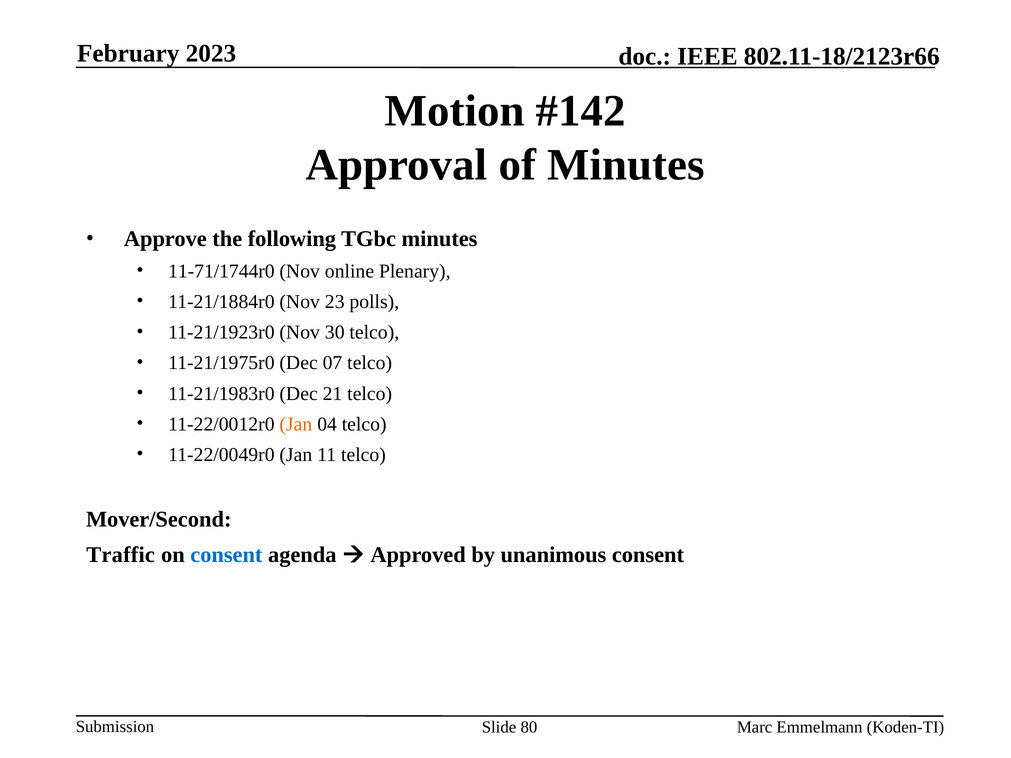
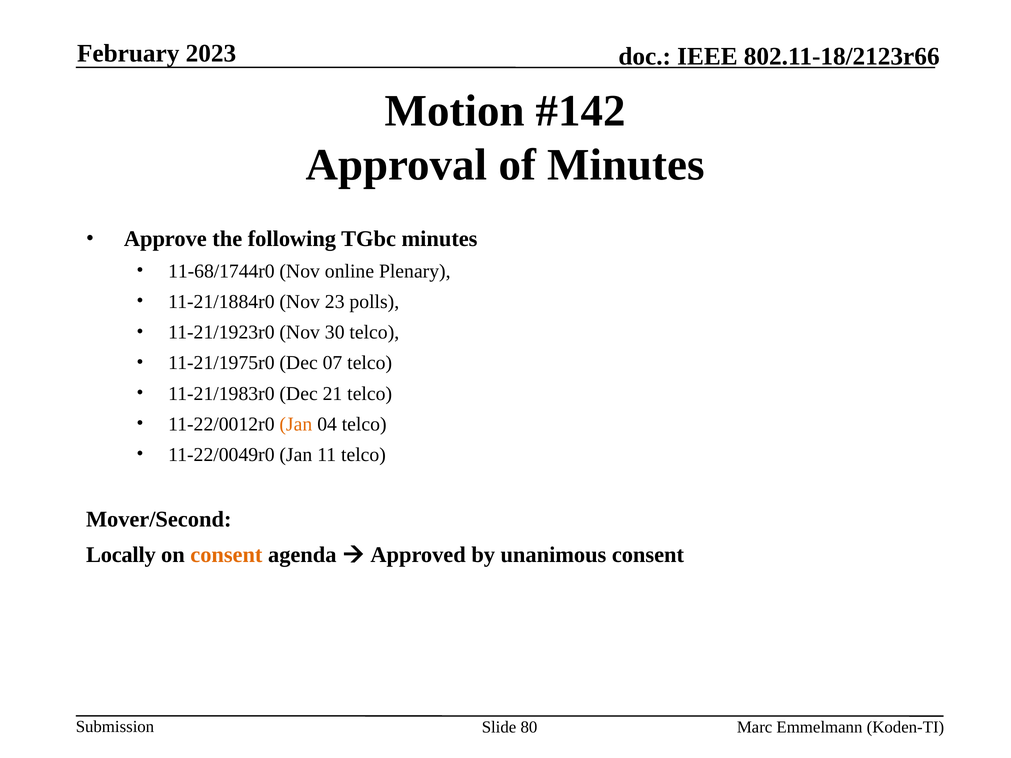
11-71/1744r0: 11-71/1744r0 -> 11-68/1744r0
Traffic: Traffic -> Locally
consent at (226, 555) colour: blue -> orange
